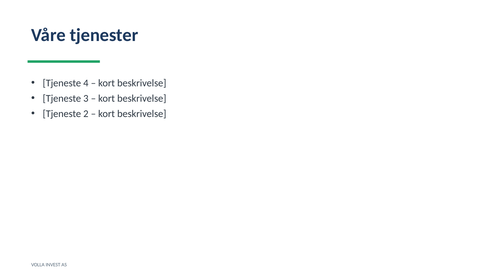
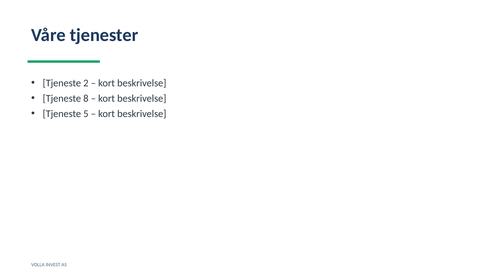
4: 4 -> 2
3: 3 -> 8
2: 2 -> 5
